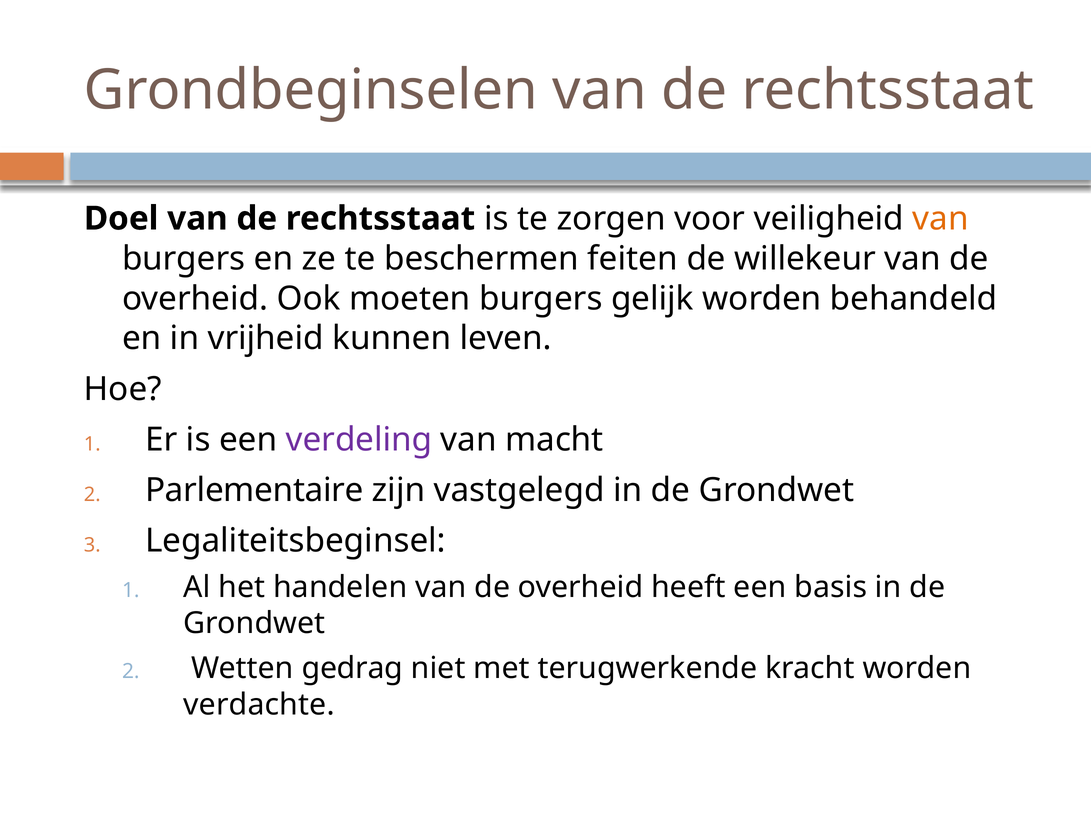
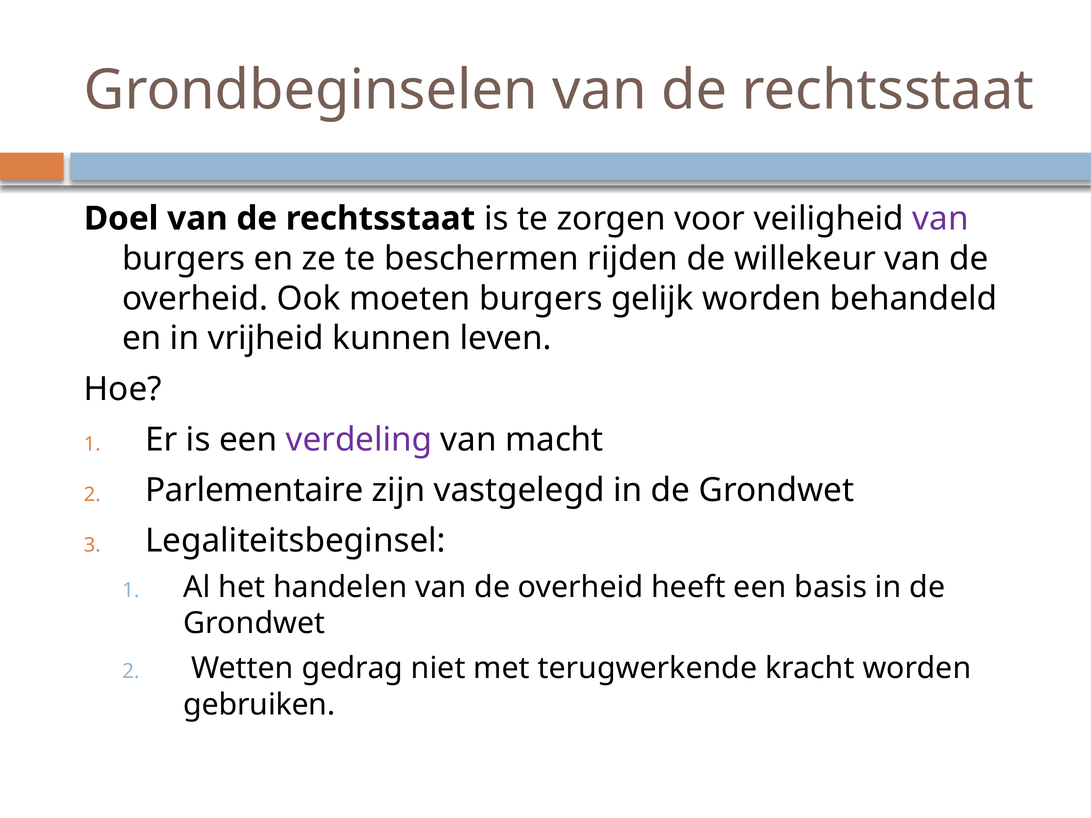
van at (941, 219) colour: orange -> purple
feiten: feiten -> rijden
verdachte: verdachte -> gebruiken
